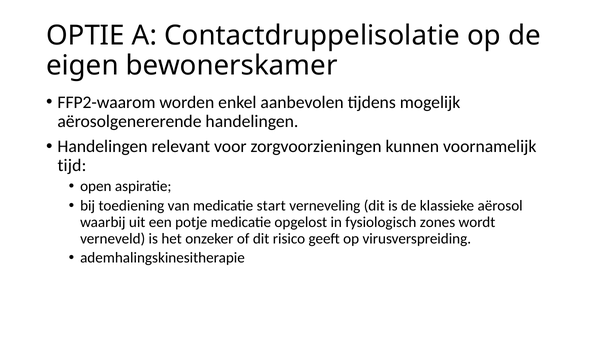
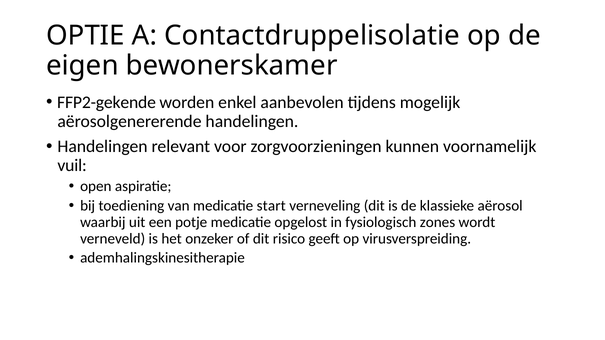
FFP2-waarom: FFP2-waarom -> FFP2-gekende
tijd: tijd -> vuil
